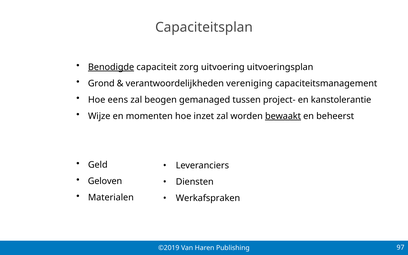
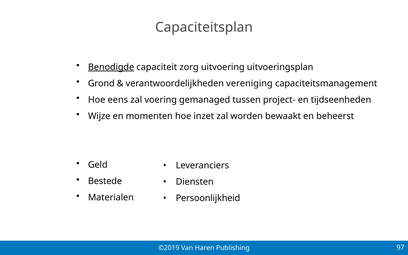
beogen: beogen -> voering
kanstolerantie: kanstolerantie -> tijdseenheden
bewaakt underline: present -> none
Geloven: Geloven -> Bestede
Werkafspraken: Werkafspraken -> Persoonlijkheid
